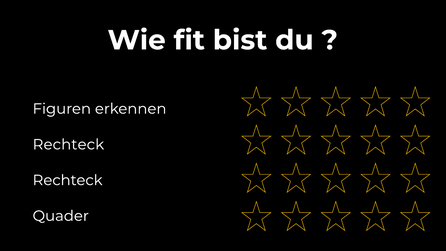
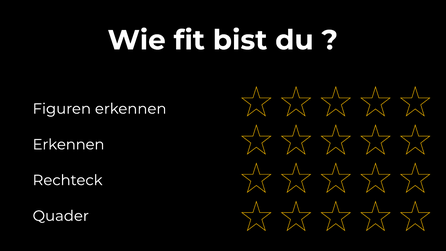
Rechteck at (68, 144): Rechteck -> Erkennen
